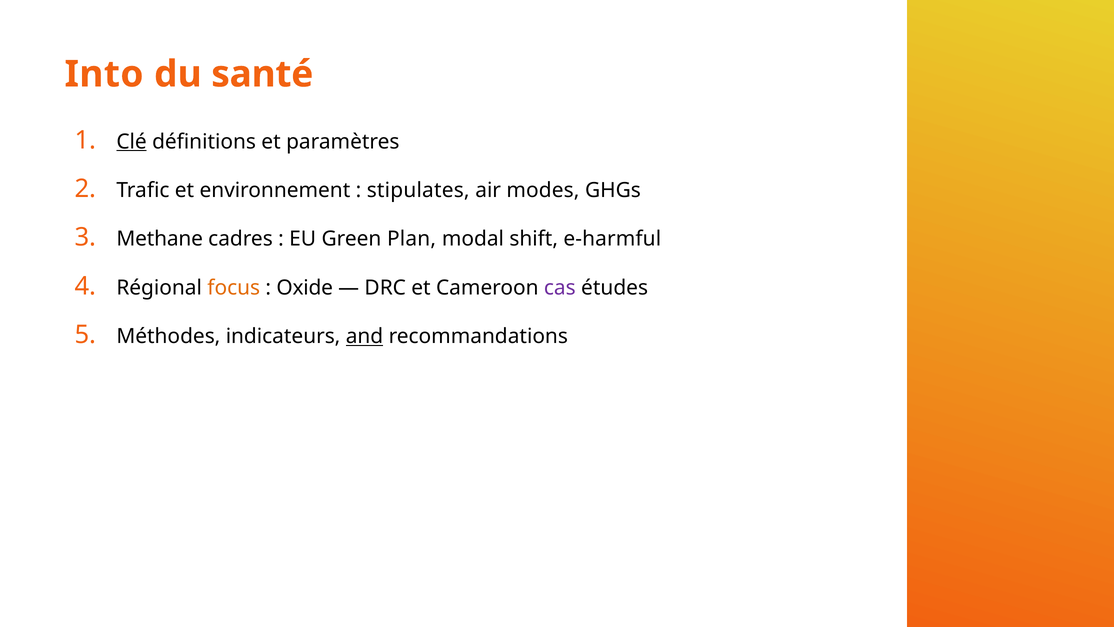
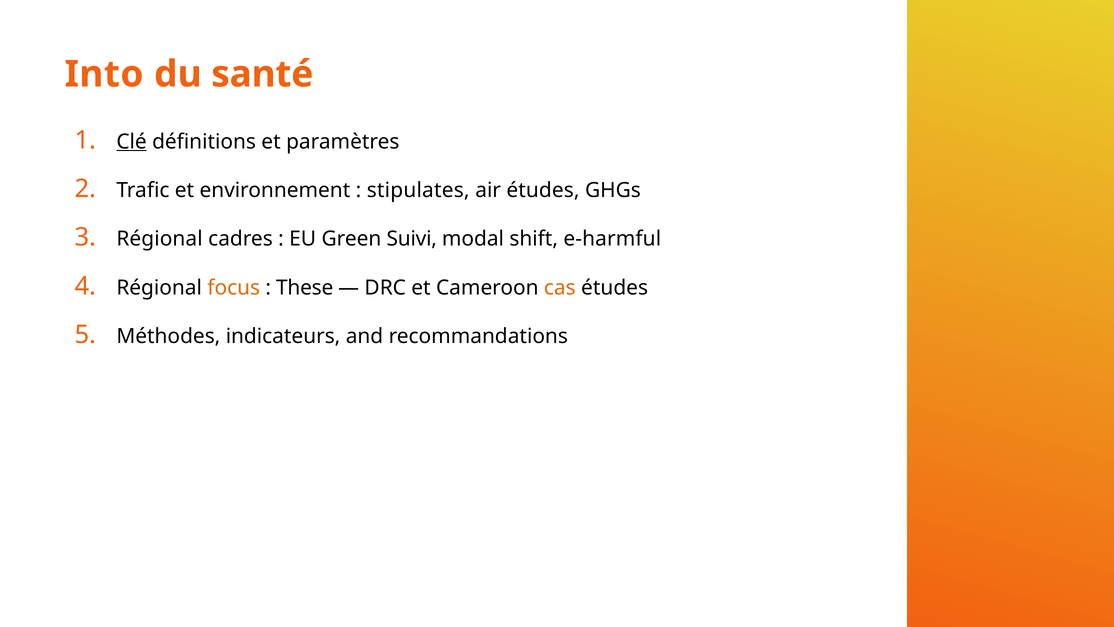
air modes: modes -> études
Methane at (160, 239): Methane -> Régional
Plan: Plan -> Suivi
Oxide: Oxide -> These
cas colour: purple -> orange
and underline: present -> none
